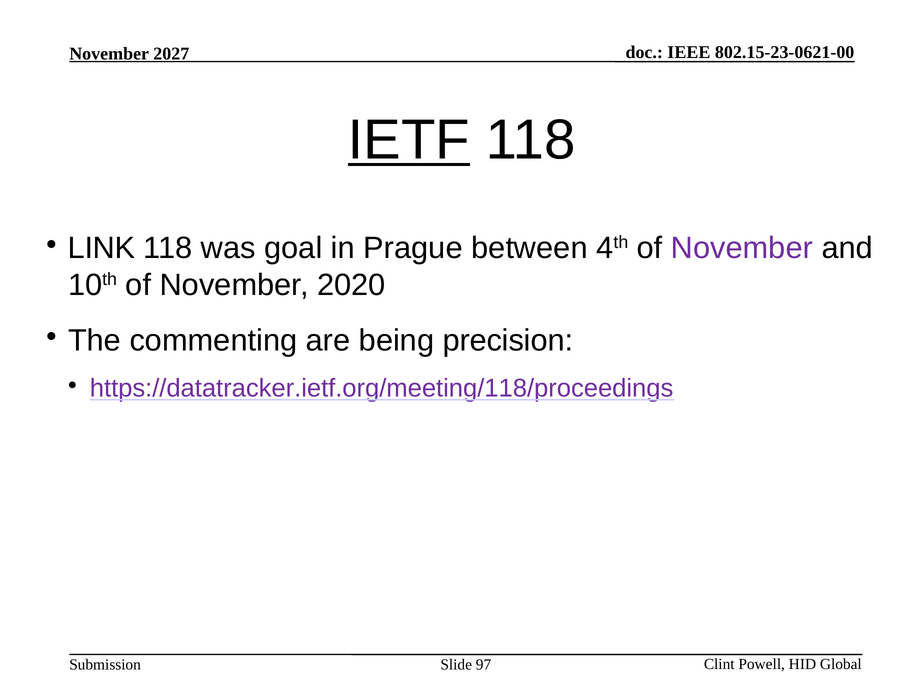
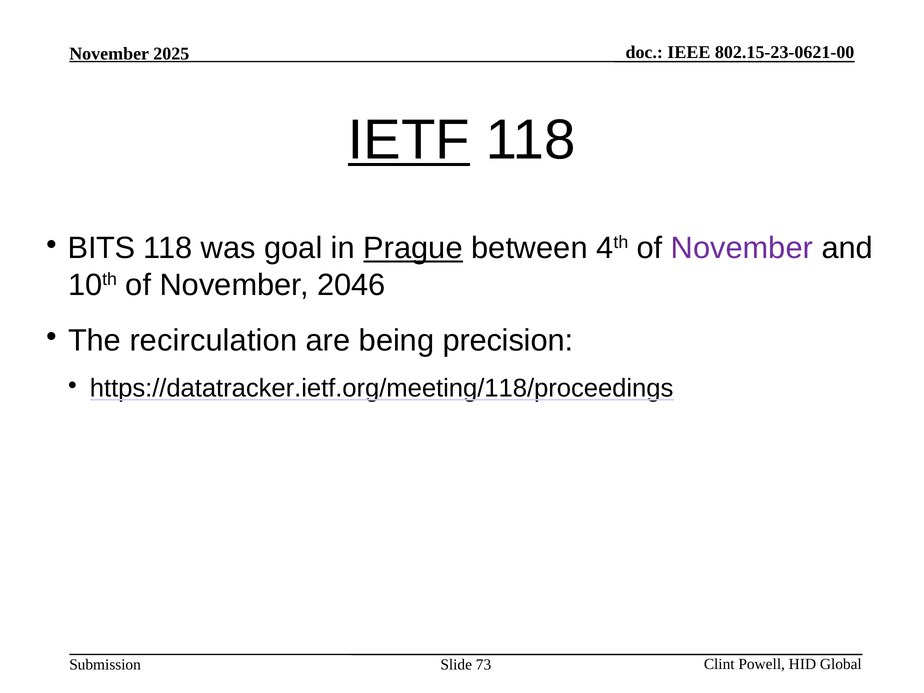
2027: 2027 -> 2025
LINK: LINK -> BITS
Prague underline: none -> present
2020: 2020 -> 2046
commenting: commenting -> recirculation
https://datatracker.ietf.org/meeting/118/proceedings colour: purple -> black
97: 97 -> 73
